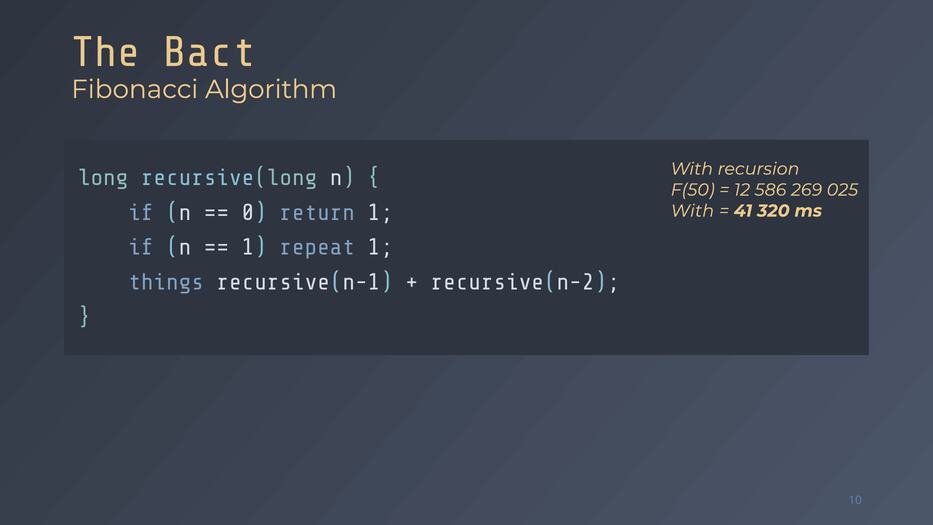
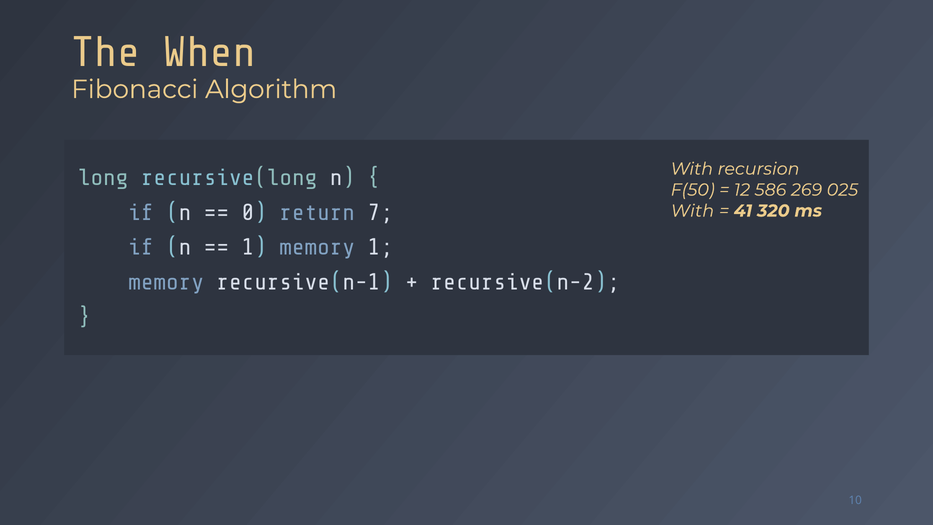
Bact: Bact -> When
return 1: 1 -> 7
repeat at (317, 247): repeat -> memory
things at (166, 282): things -> memory
